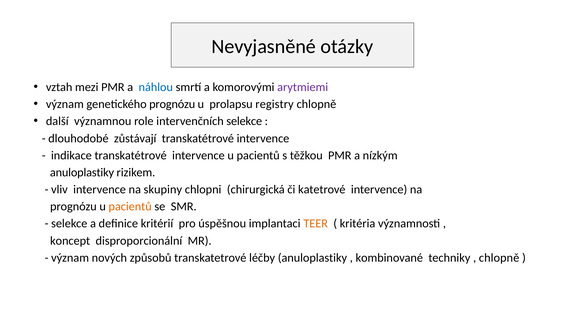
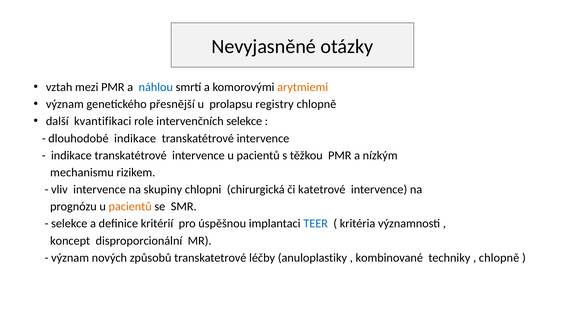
arytmiemi colour: purple -> orange
genetického prognózu: prognózu -> přesnější
významnou: významnou -> kvantifikaci
dlouhodobé zůstávají: zůstávají -> indikace
anuloplastiky at (82, 172): anuloplastiky -> mechanismu
TEER colour: orange -> blue
